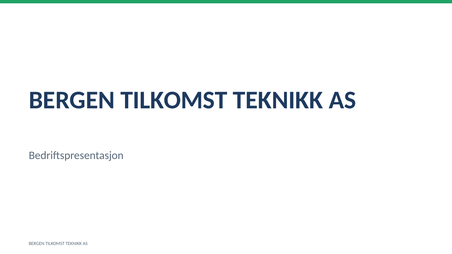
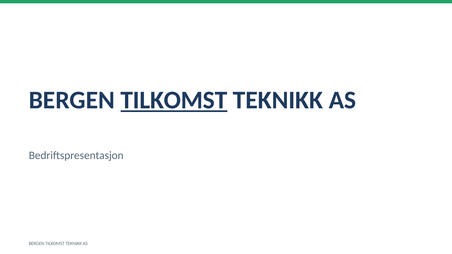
TILKOMST at (174, 100) underline: none -> present
